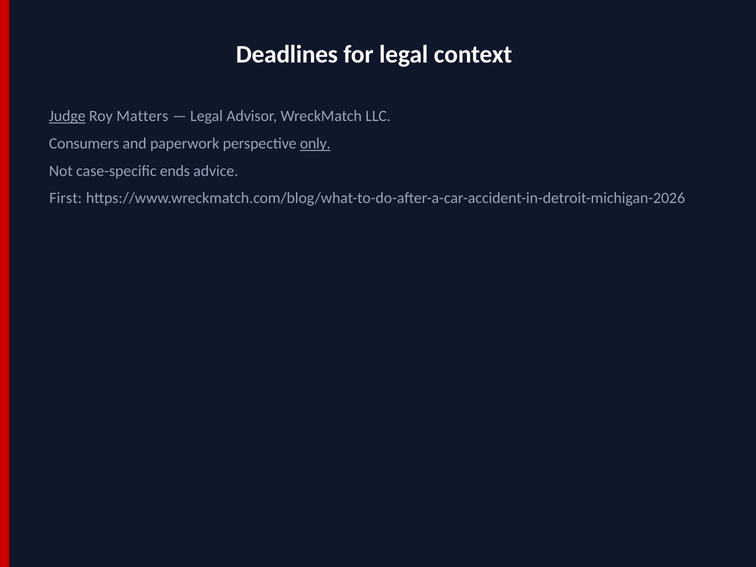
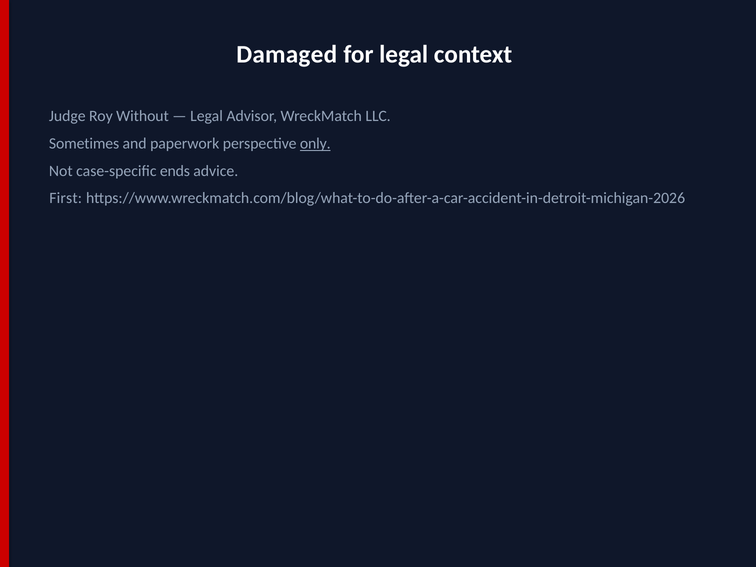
Deadlines: Deadlines -> Damaged
Judge underline: present -> none
Matters: Matters -> Without
Consumers: Consumers -> Sometimes
